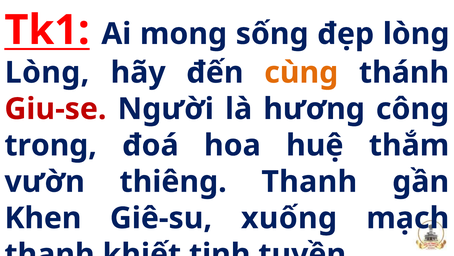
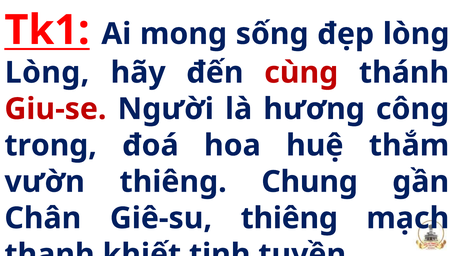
cùng colour: orange -> red
thiêng Thanh: Thanh -> Chung
Khen: Khen -> Chân
Giê-su xuống: xuống -> thiêng
